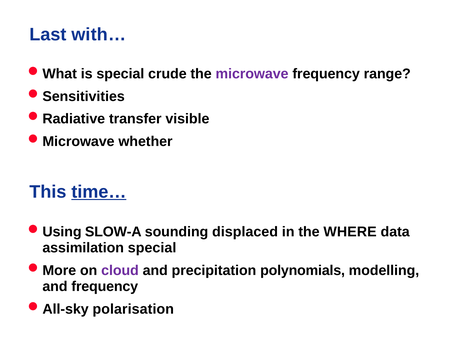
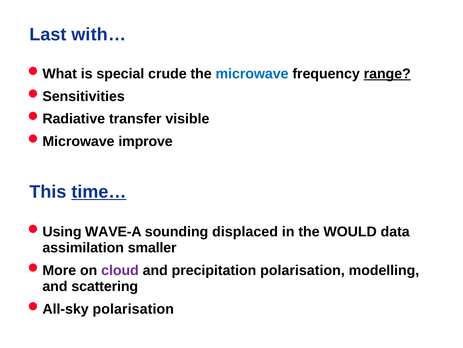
microwave at (252, 74) colour: purple -> blue
range underline: none -> present
whether: whether -> improve
SLOW-A: SLOW-A -> WAVE-A
WHERE: WHERE -> WOULD
assimilation special: special -> smaller
precipitation polynomials: polynomials -> polarisation
and frequency: frequency -> scattering
